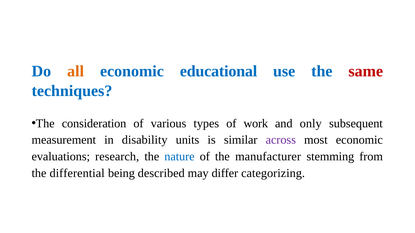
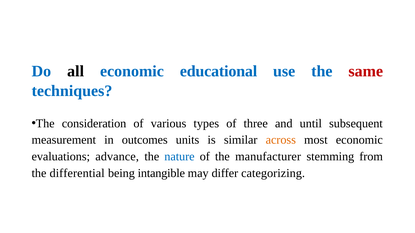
all colour: orange -> black
work: work -> three
only: only -> until
disability: disability -> outcomes
across colour: purple -> orange
research: research -> advance
described: described -> intangible
